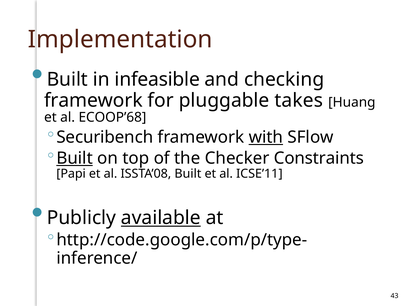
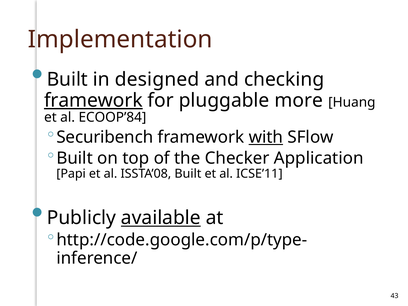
infeasible: infeasible -> designed
framework at (93, 100) underline: none -> present
takes: takes -> more
ECOOP’68: ECOOP’68 -> ECOOP’84
Built at (75, 158) underline: present -> none
Constraints: Constraints -> Application
